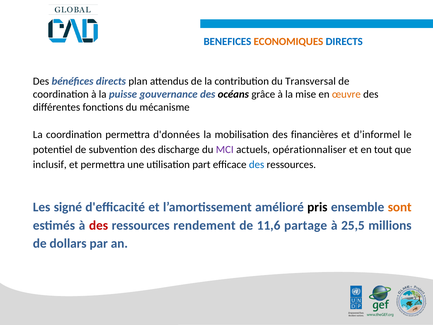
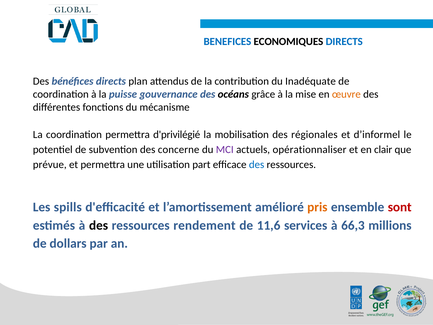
ECONOMIQUES colour: orange -> black
Transversal: Transversal -> Inadéquate
d'données: d'données -> d'privilégié
financières: financières -> régionales
discharge: discharge -> concerne
tout: tout -> clair
inclusif: inclusif -> prévue
signé: signé -> spills
pris colour: black -> orange
sont colour: orange -> red
des at (99, 225) colour: red -> black
partage: partage -> services
25,5: 25,5 -> 66,3
